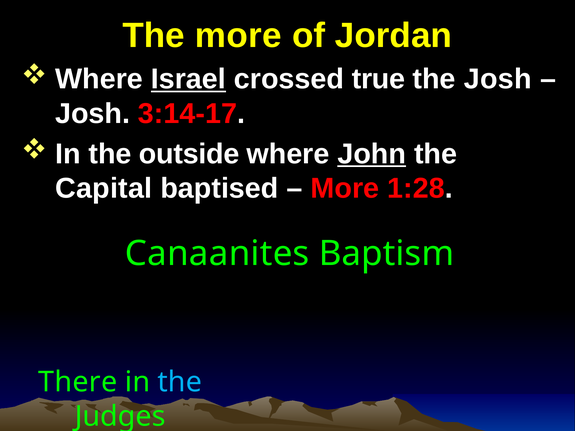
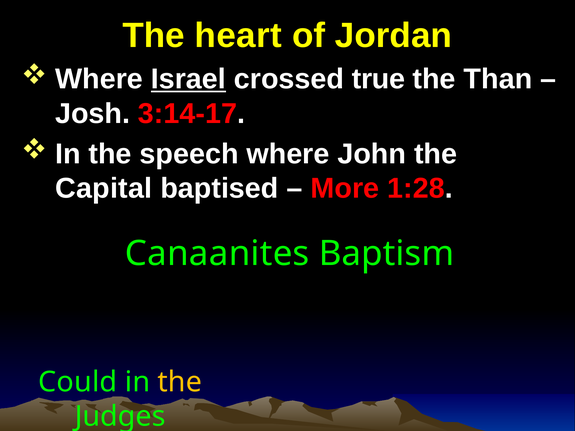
The more: more -> heart
the Josh: Josh -> Than
outside: outside -> speech
John underline: present -> none
There: There -> Could
the at (180, 382) colour: light blue -> yellow
